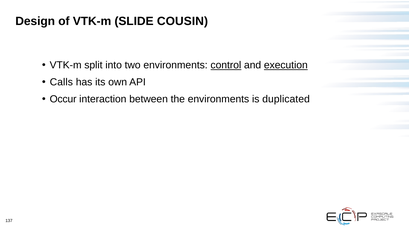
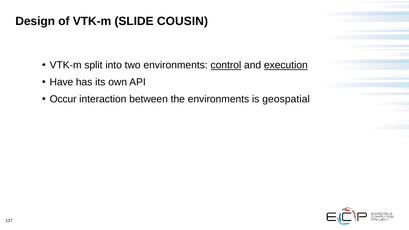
Calls: Calls -> Have
duplicated: duplicated -> geospatial
